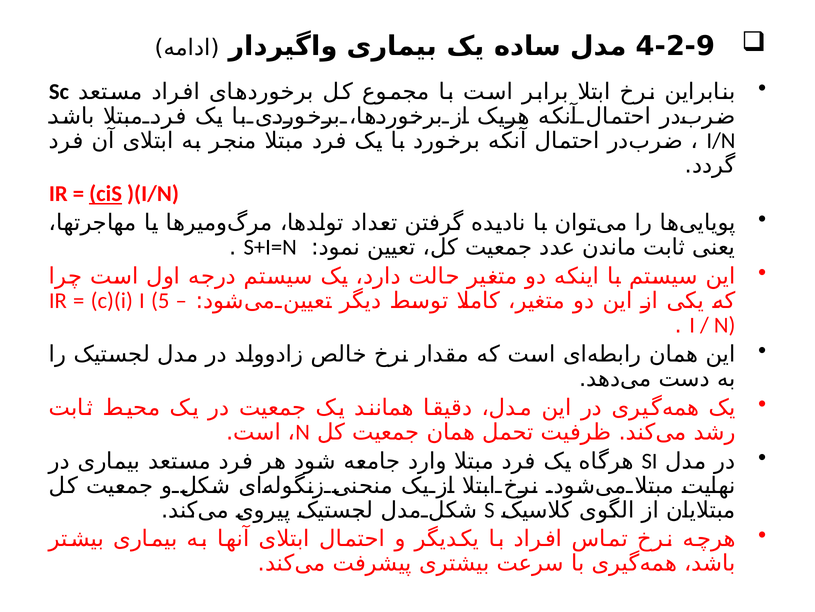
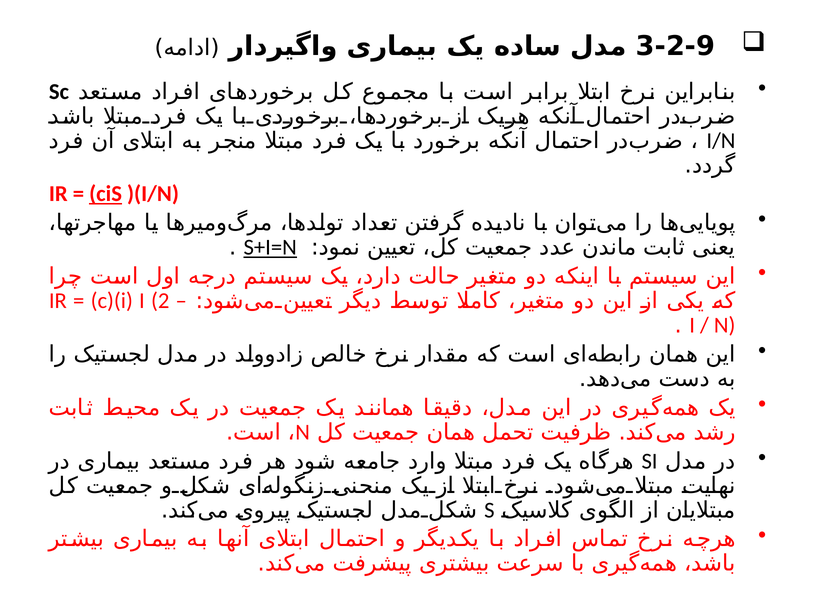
4-2-9: 4-2-9 -> 3-2-9
S+I=N underline: none -> present
5: 5 -> 2
